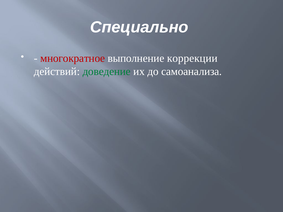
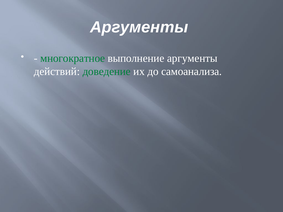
Специально at (139, 27): Специально -> Аргументы
многократное colour: red -> green
выполнение коррекции: коррекции -> аргументы
